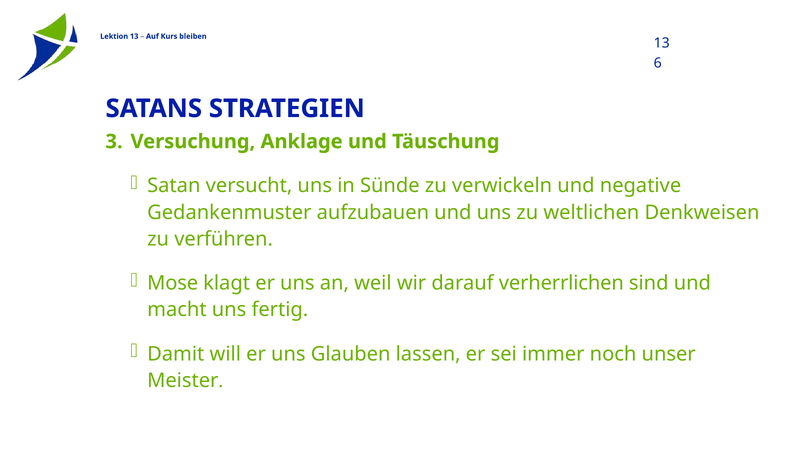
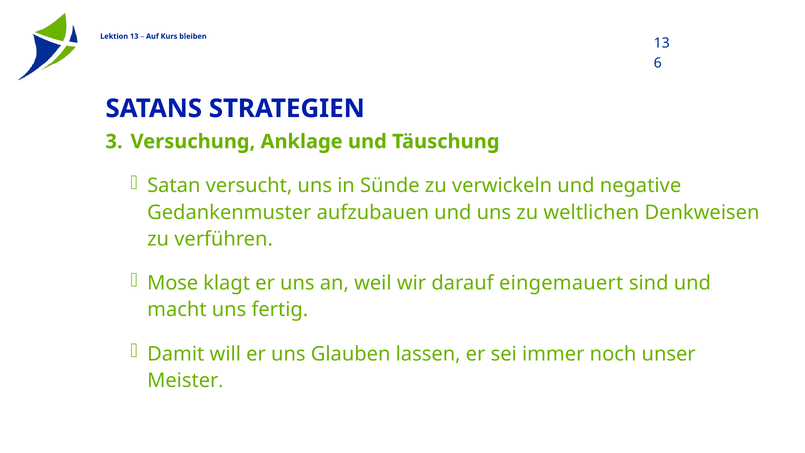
verherrlichen: verherrlichen -> eingemauert
